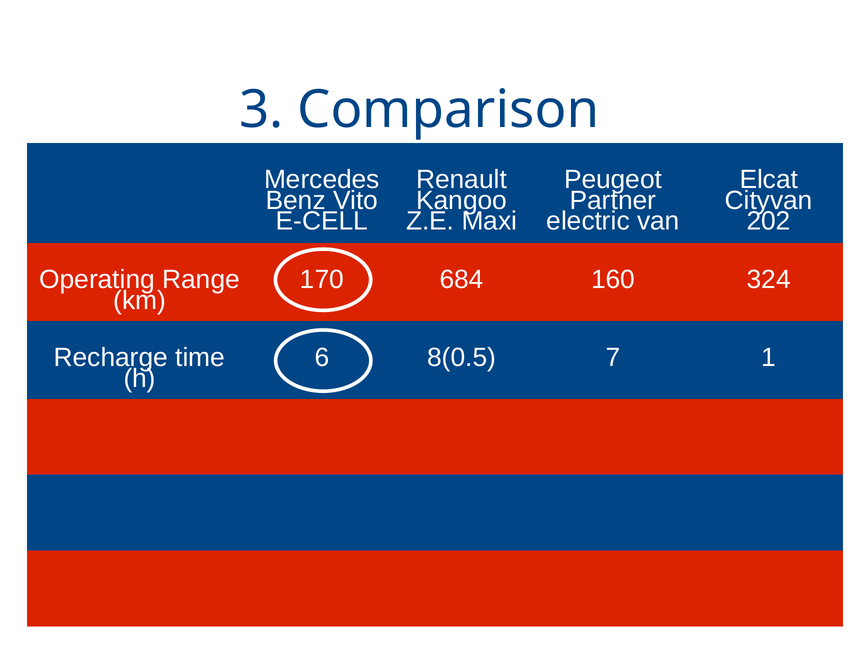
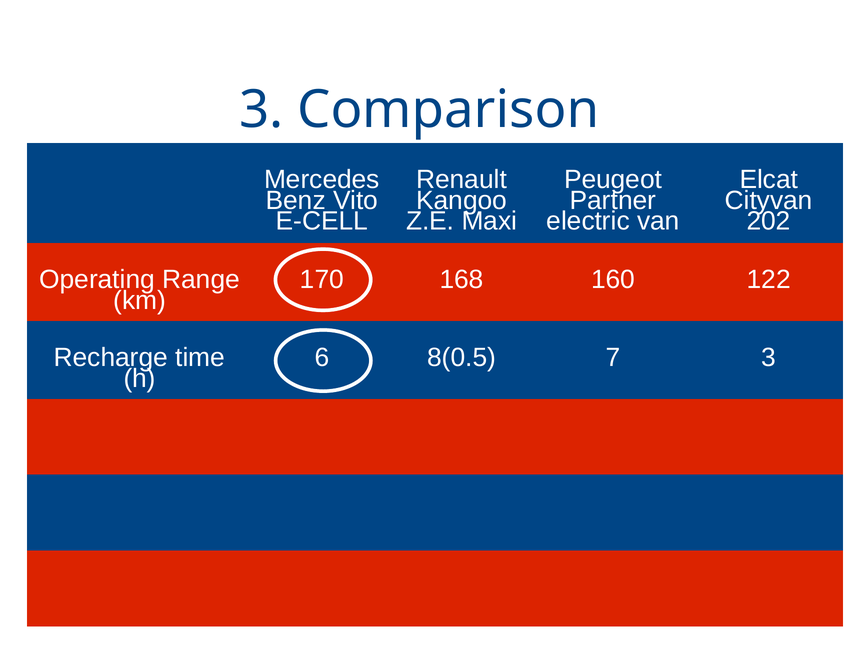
684: 684 -> 168
324: 324 -> 122
7 1: 1 -> 3
